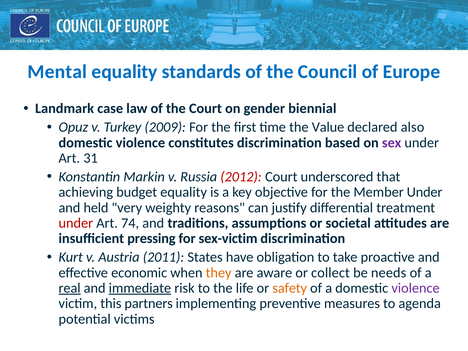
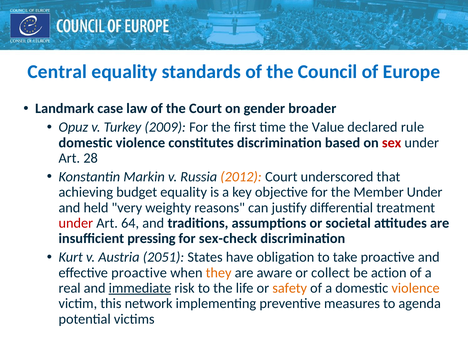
Mental: Mental -> Central
biennial: biennial -> broader
also: also -> rule
sex colour: purple -> red
31: 31 -> 28
2012 colour: red -> orange
74: 74 -> 64
sex-victim: sex-victim -> sex-check
2011: 2011 -> 2051
effective economic: economic -> proactive
needs: needs -> action
real underline: present -> none
violence at (416, 288) colour: purple -> orange
partners: partners -> network
